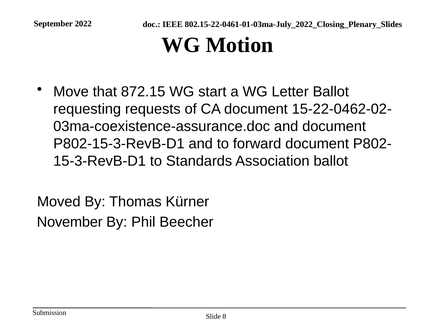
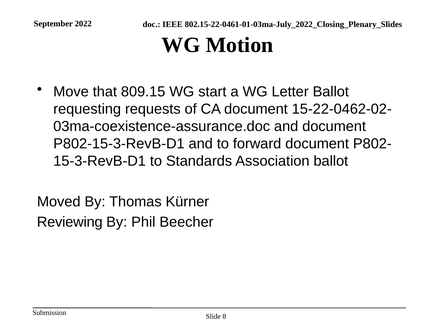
872.15: 872.15 -> 809.15
November: November -> Reviewing
